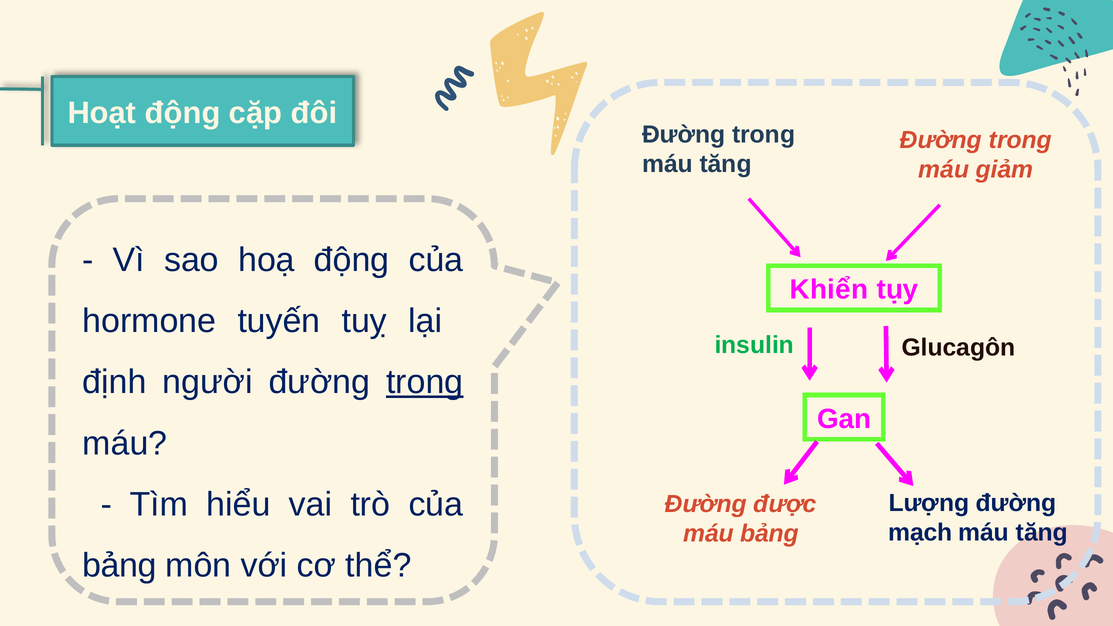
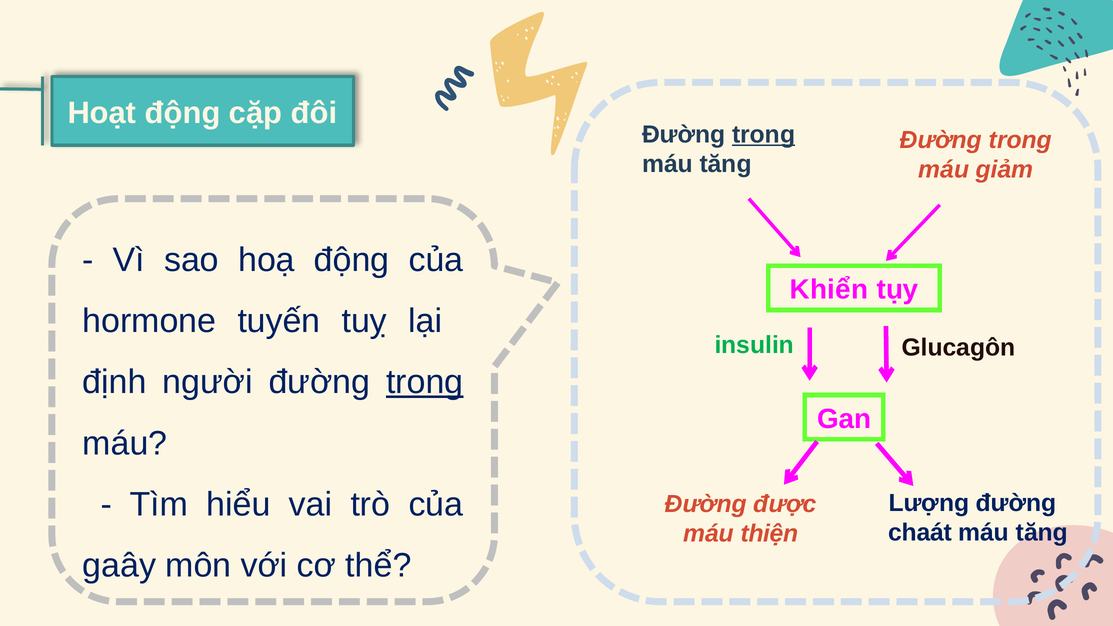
trong at (764, 135) underline: none -> present
mạch: mạch -> chaát
máu bảng: bảng -> thiện
bảng at (119, 566): bảng -> gaây
